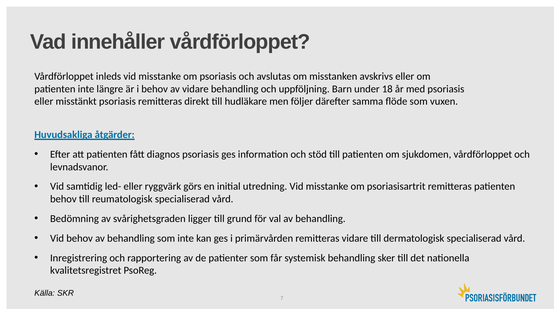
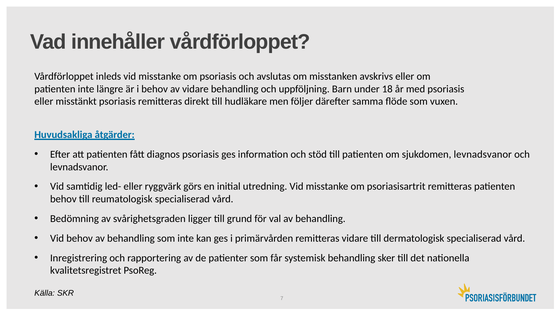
sjukdomen vårdförloppet: vårdförloppet -> levnadsvanor
